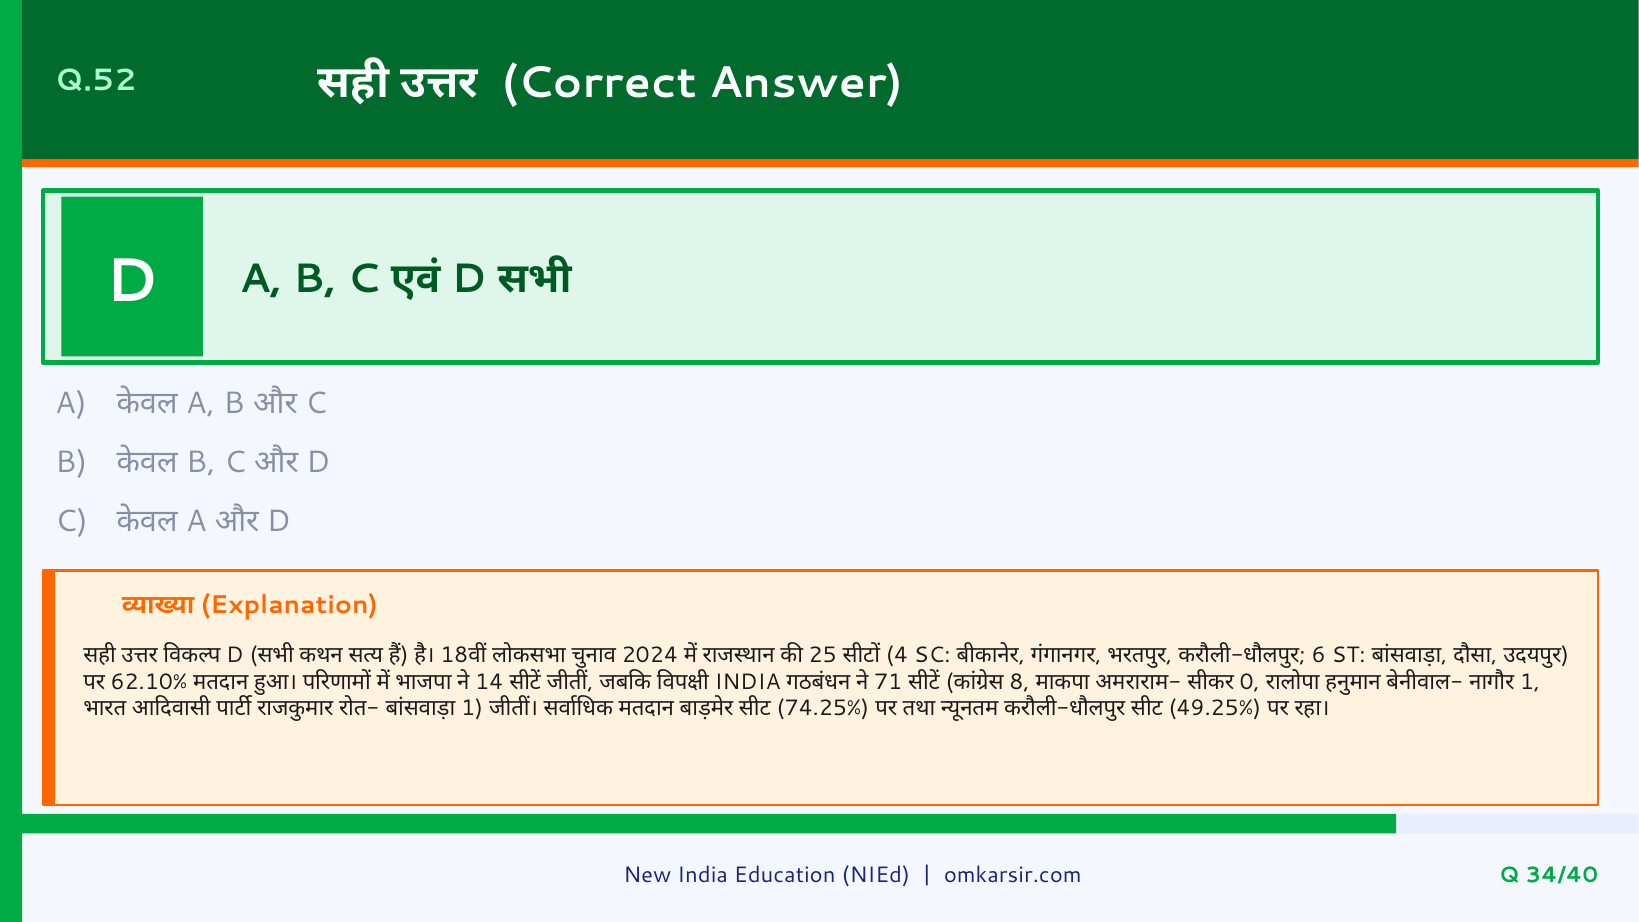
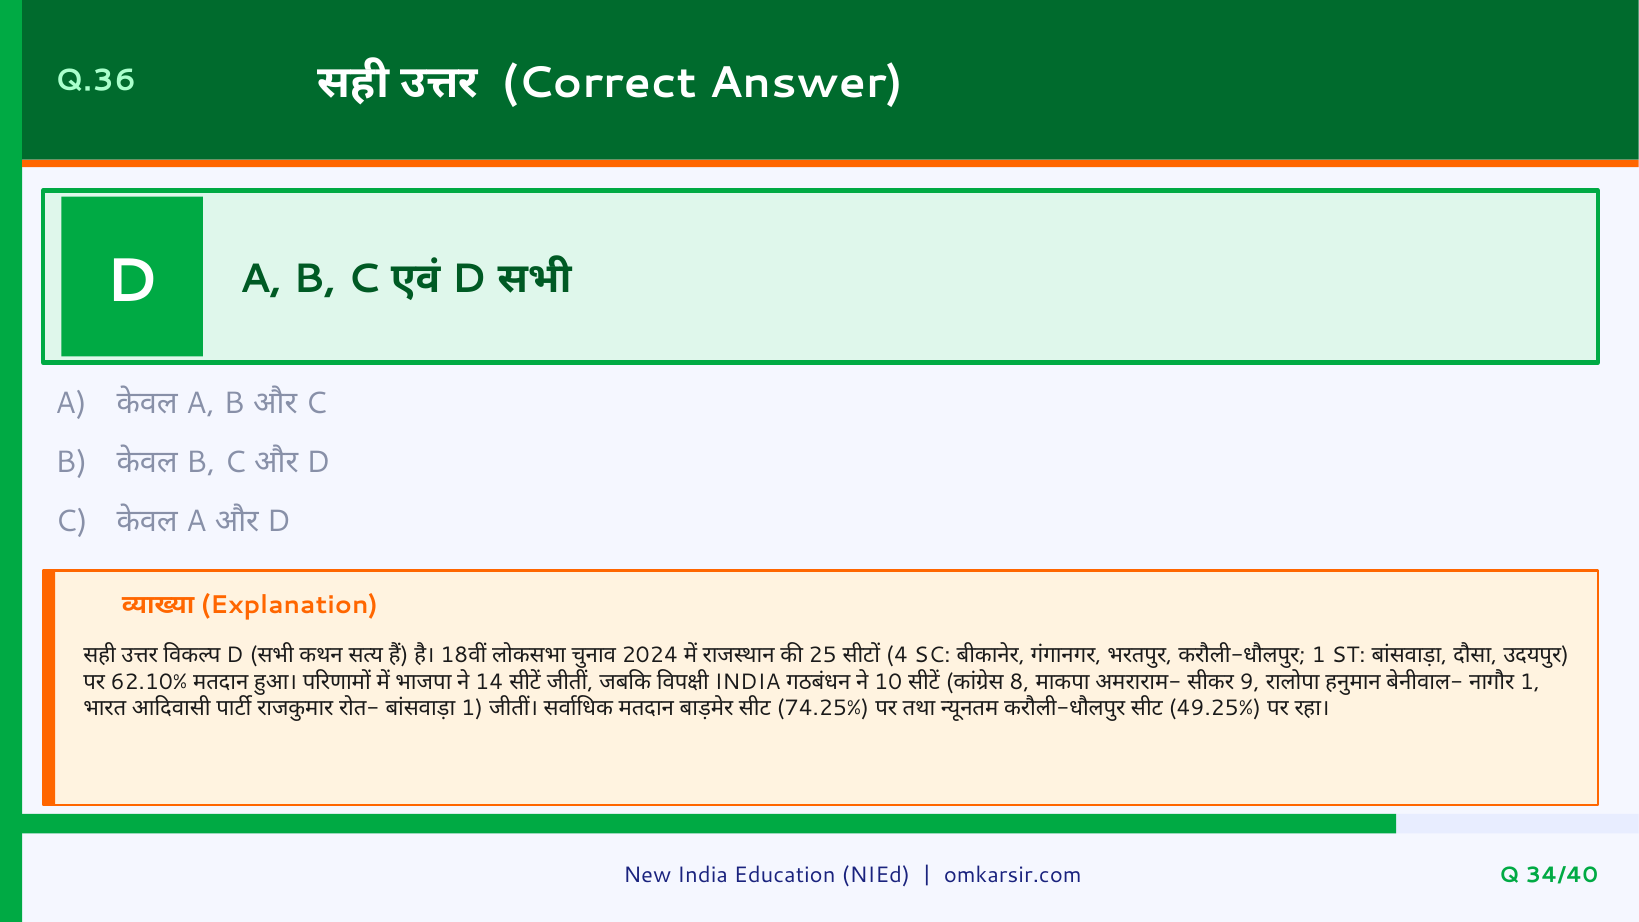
Q.52: Q.52 -> Q.36
6 at (1319, 655): 6 -> 1
71: 71 -> 10
0: 0 -> 9
